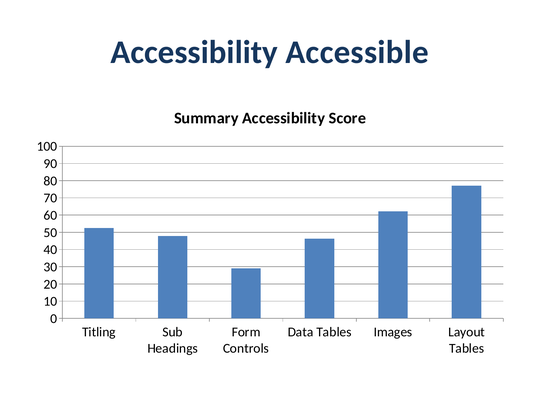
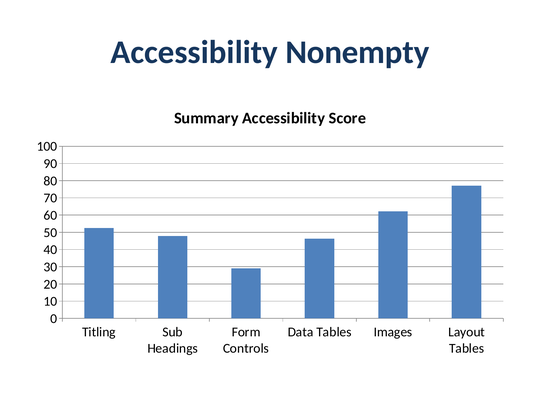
Accessible: Accessible -> Nonempty
